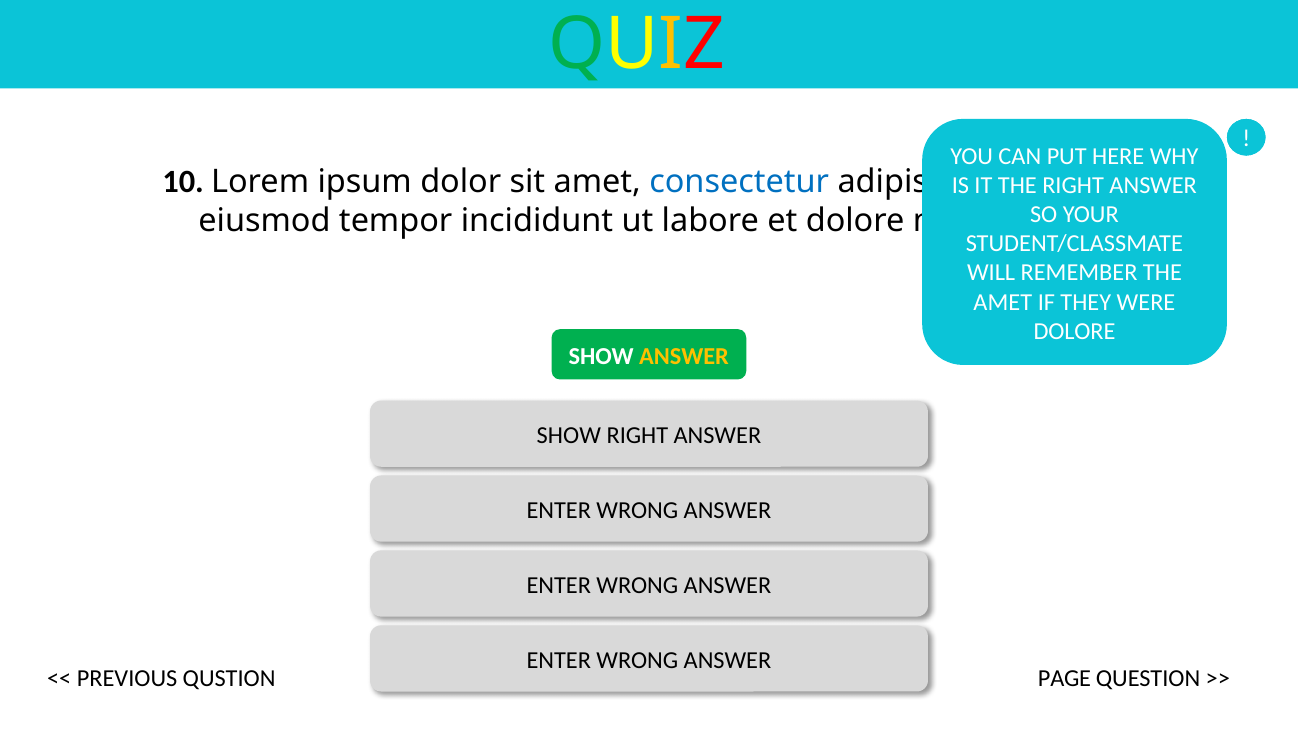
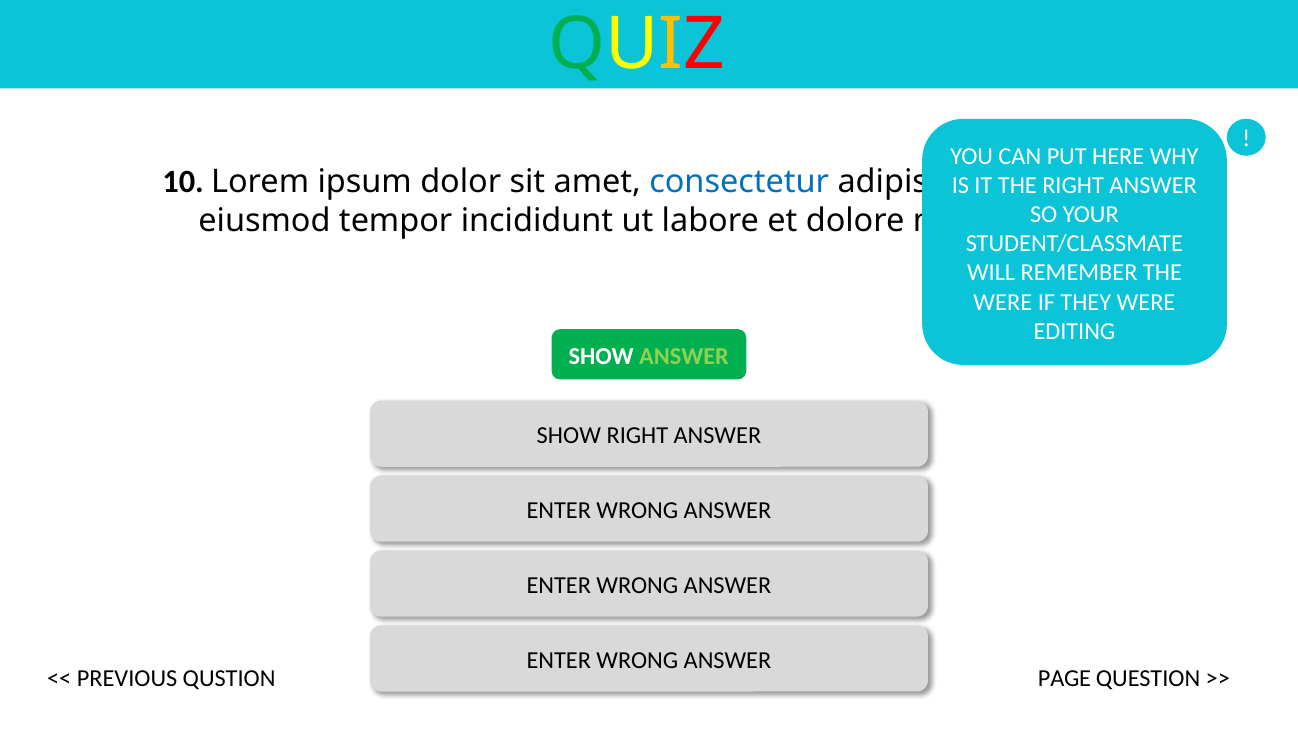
AMET at (1003, 302): AMET -> WERE
DOLORE at (1074, 331): DOLORE -> EDITING
ANSWER at (684, 356) colour: yellow -> light green
